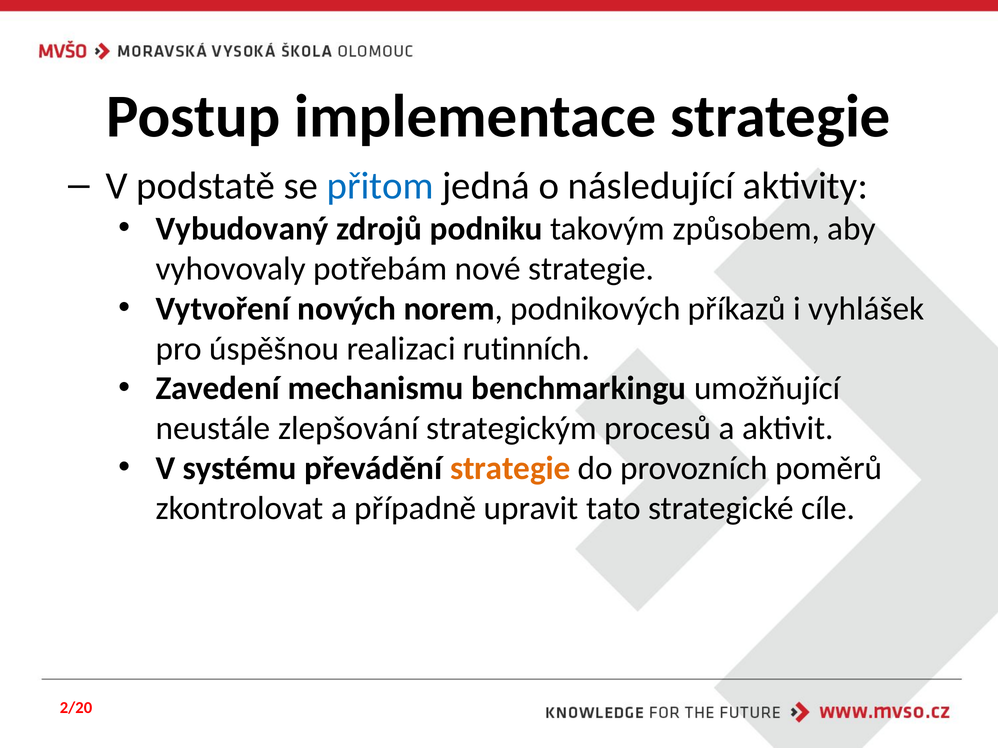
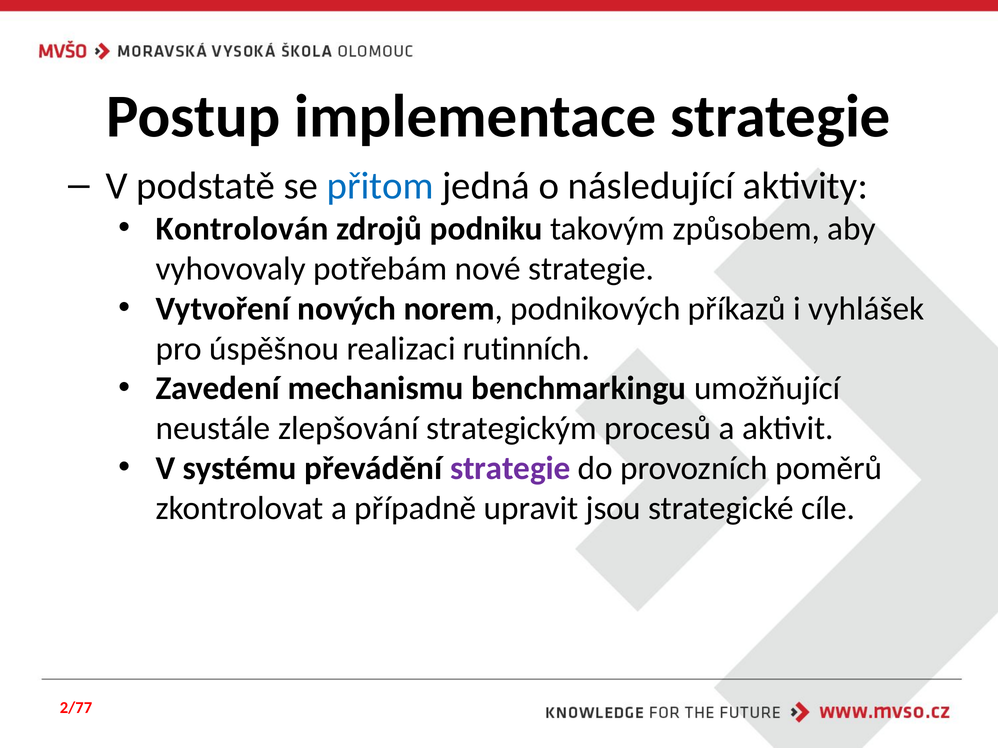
Vybudovaný: Vybudovaný -> Kontrolován
strategie at (510, 469) colour: orange -> purple
tato: tato -> jsou
2/20: 2/20 -> 2/77
